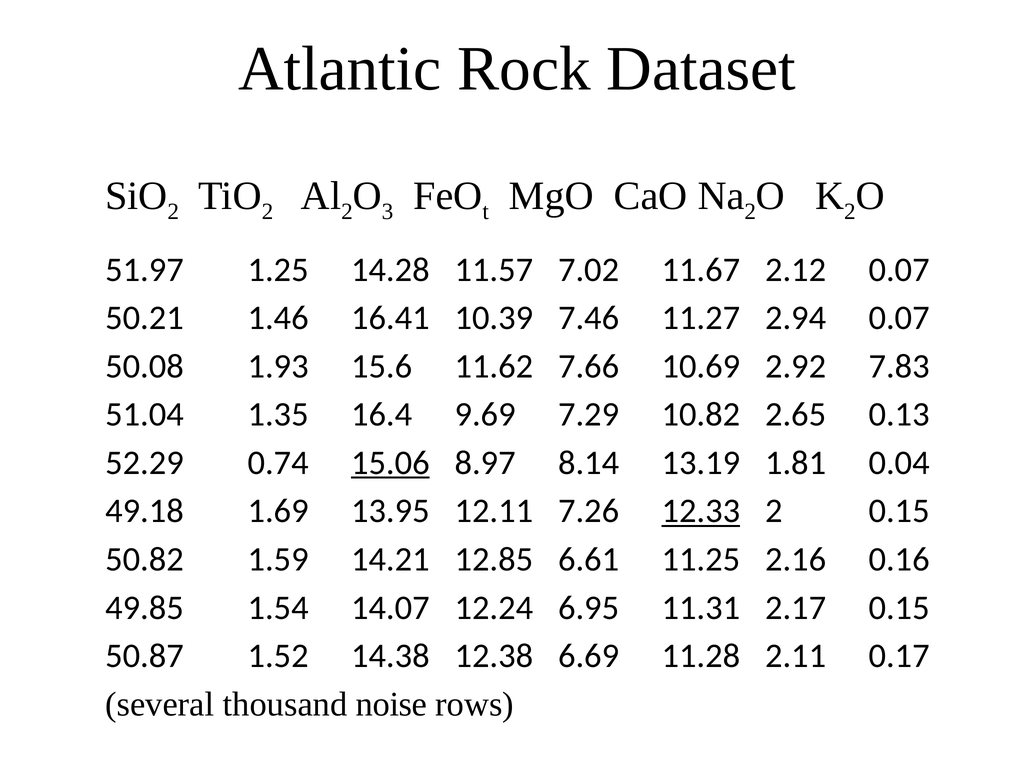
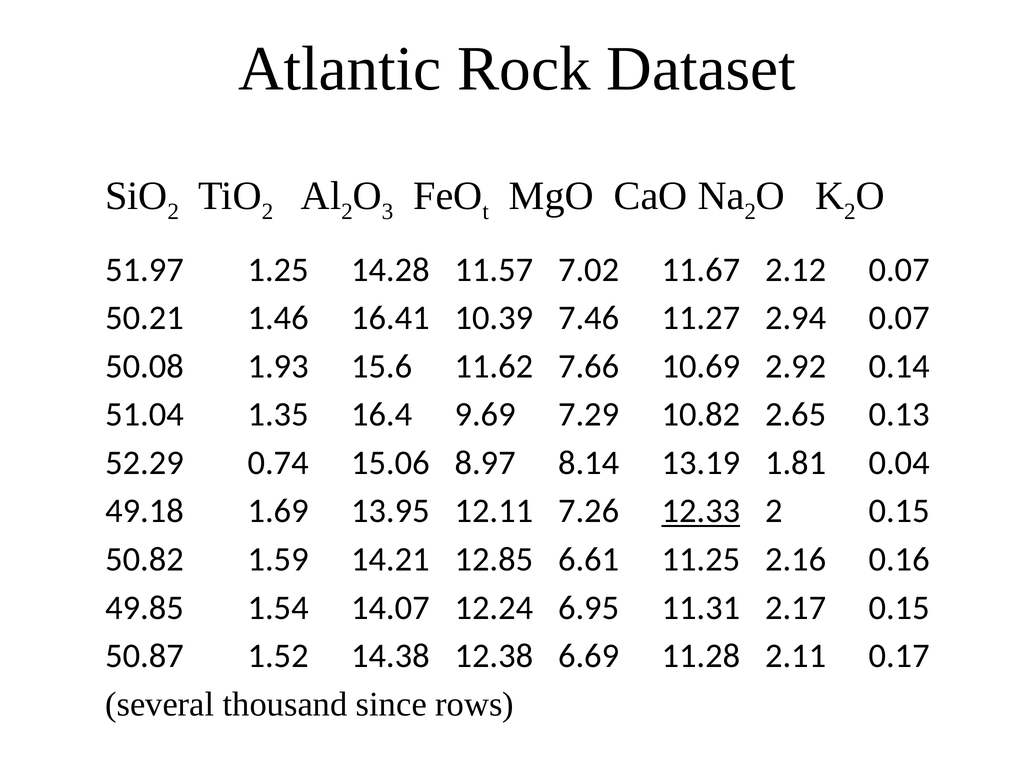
7.83: 7.83 -> 0.14
15.06 underline: present -> none
noise: noise -> since
